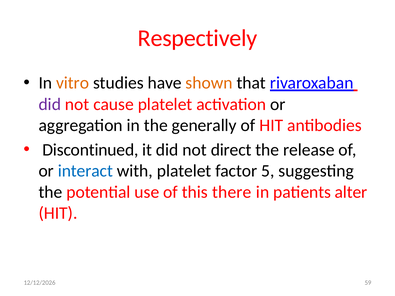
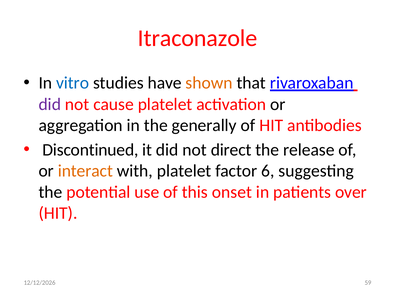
Respectively: Respectively -> Itraconazole
vitro colour: orange -> blue
interact colour: blue -> orange
5: 5 -> 6
there: there -> onset
alter: alter -> over
